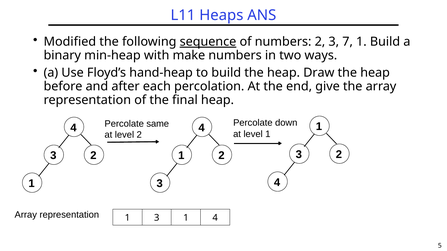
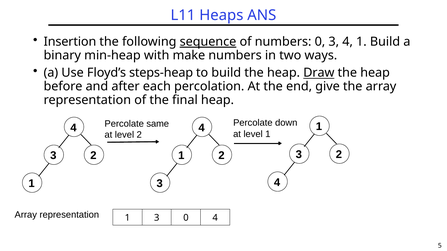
Modified: Modified -> Insertion
numbers 2: 2 -> 0
3 7: 7 -> 4
hand-heap: hand-heap -> steps-heap
Draw underline: none -> present
1 3 1: 1 -> 0
